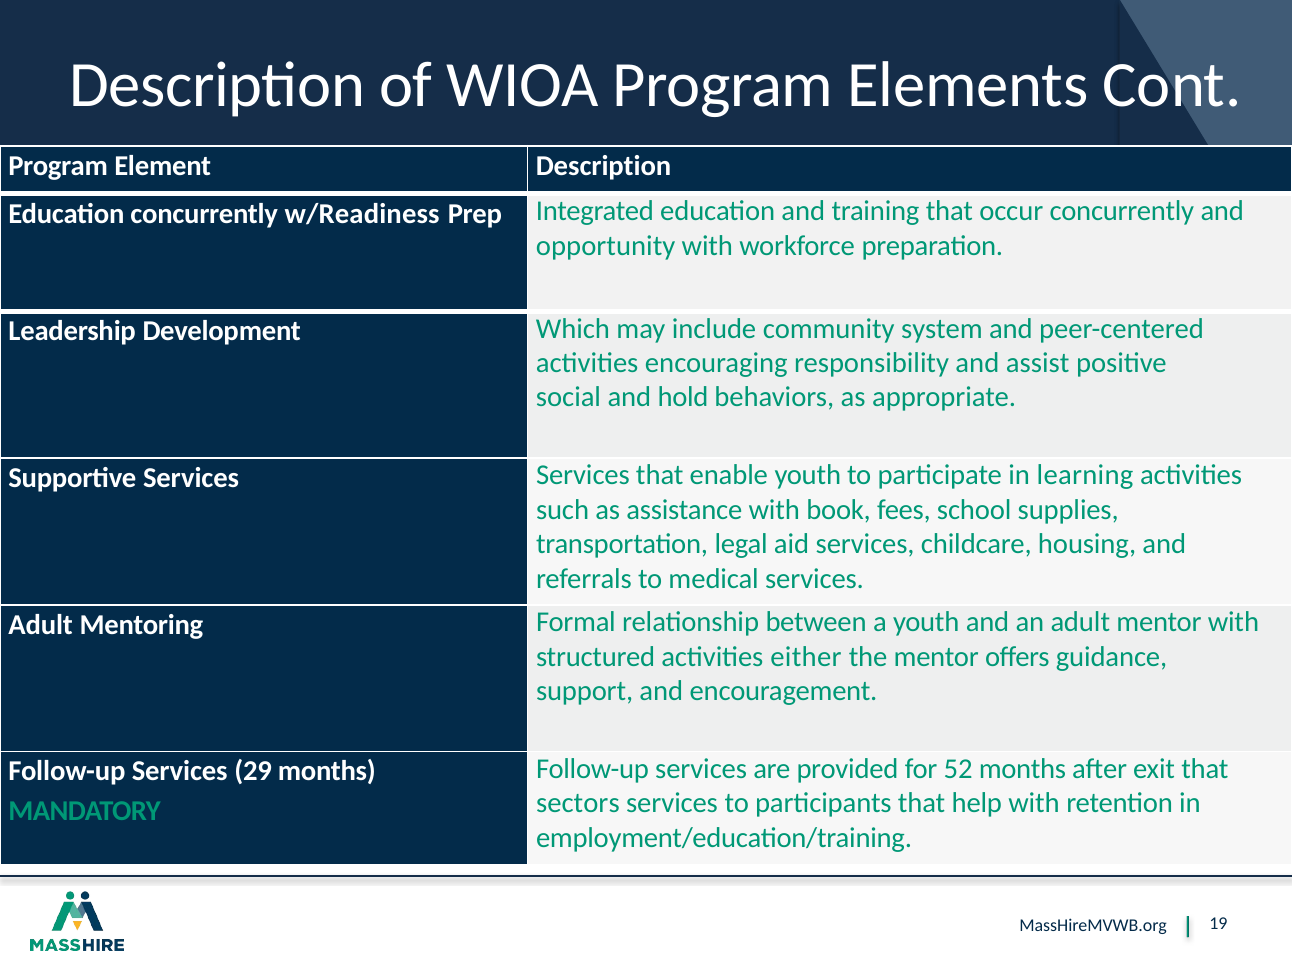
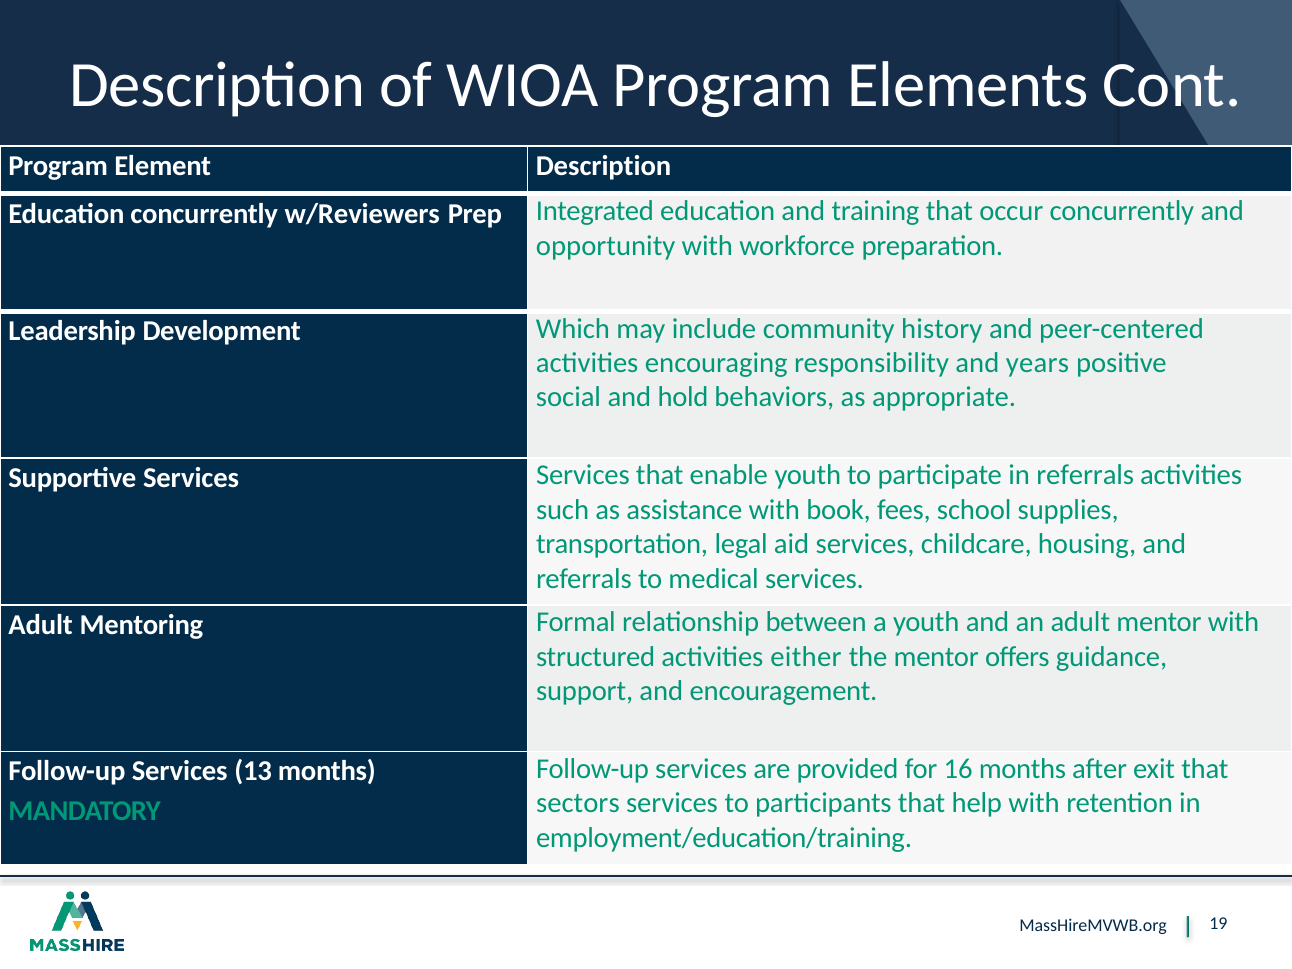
w/Readiness: w/Readiness -> w/Reviewers
system: system -> history
assist: assist -> years
in learning: learning -> referrals
52: 52 -> 16
29: 29 -> 13
